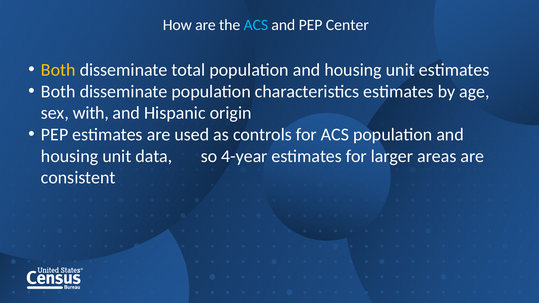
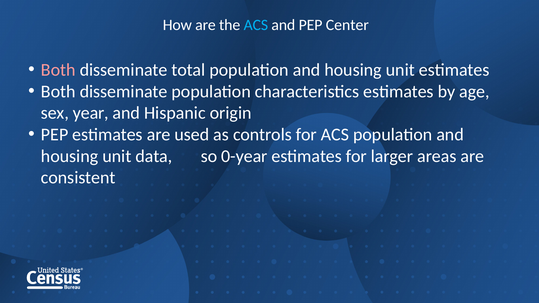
Both at (58, 70) colour: yellow -> pink
with: with -> year
4-year: 4-year -> 0-year
